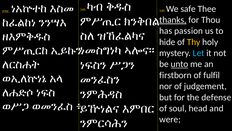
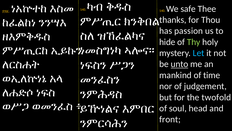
thanks underline: present -> none
Thy colour: yellow -> light green
firstborn: firstborn -> mankind
fulfil: fulfil -> time
defense: defense -> twofold
were: were -> front
